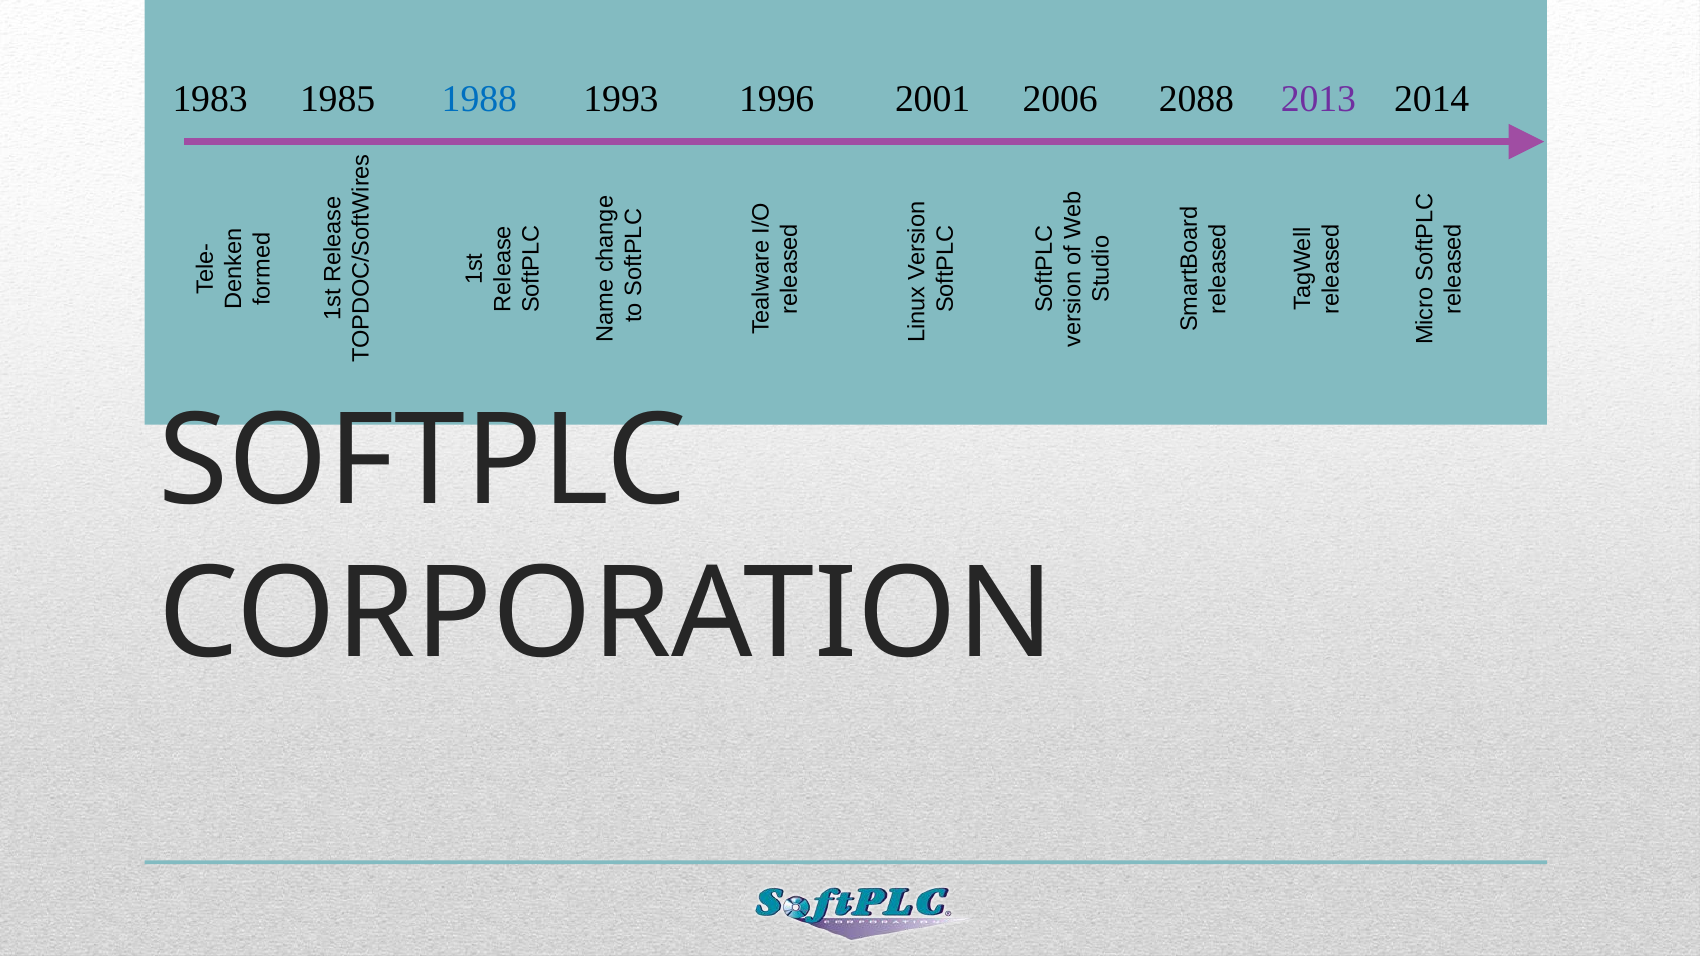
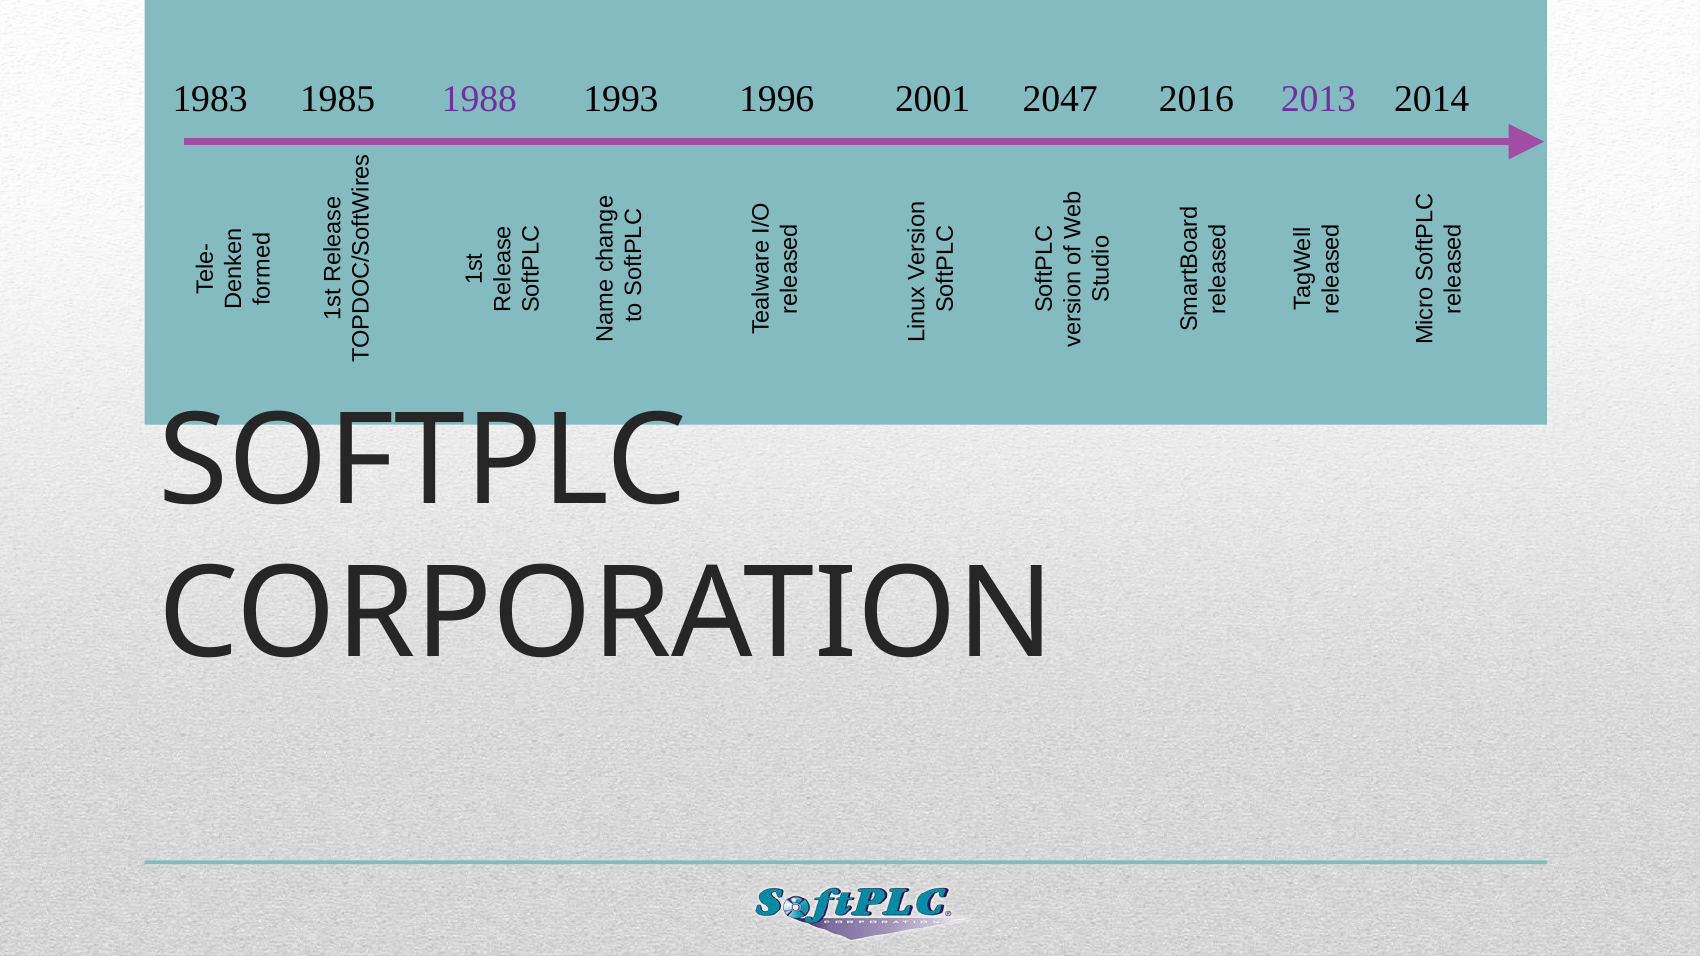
1988 colour: blue -> purple
2006: 2006 -> 2047
2088: 2088 -> 2016
